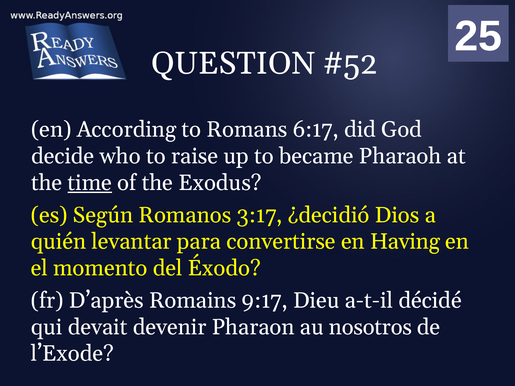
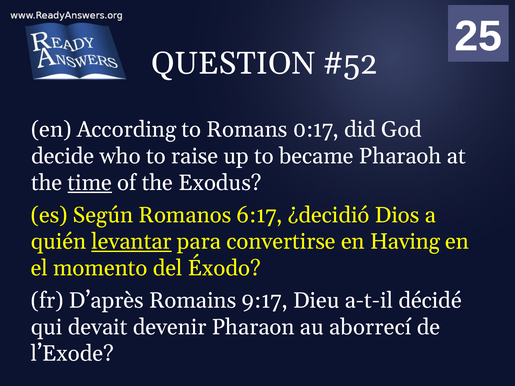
6:17: 6:17 -> 0:17
3:17: 3:17 -> 6:17
levantar underline: none -> present
nosotros: nosotros -> aborrecí
